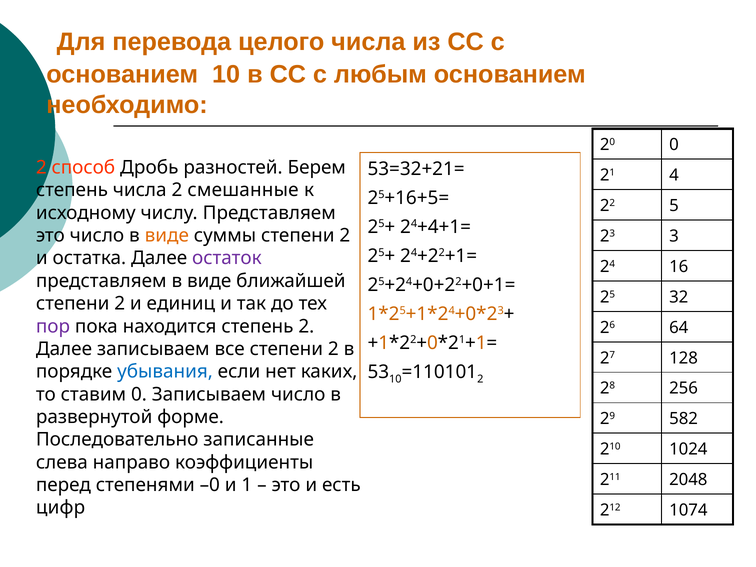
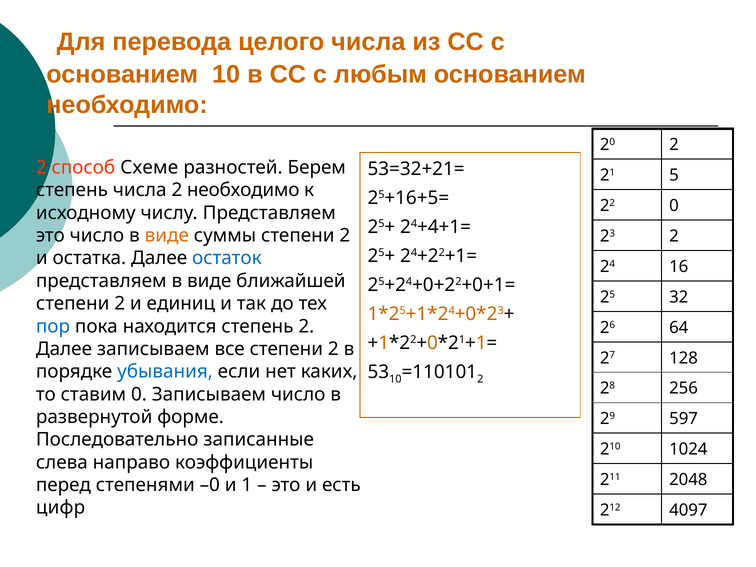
20 0: 0 -> 2
Дробь: Дробь -> Схеме
4: 4 -> 5
2 смешанные: смешанные -> необходимо
22 5: 5 -> 0
23 3: 3 -> 2
остаток colour: purple -> blue
пор colour: purple -> blue
582: 582 -> 597
1074: 1074 -> 4097
